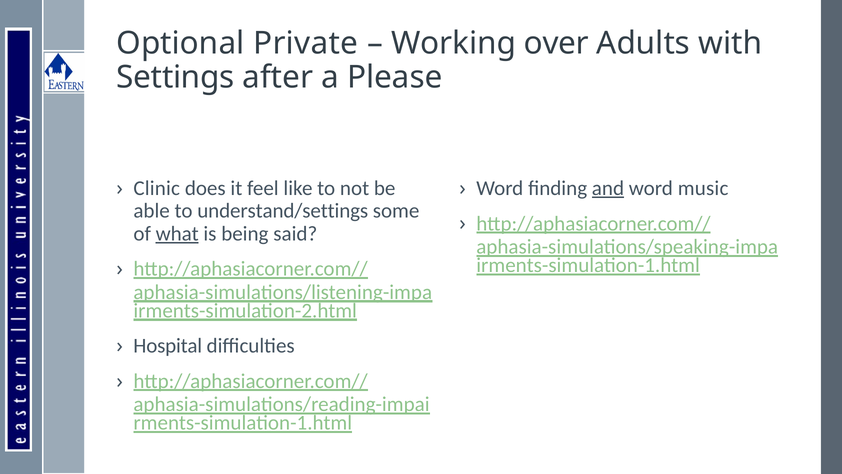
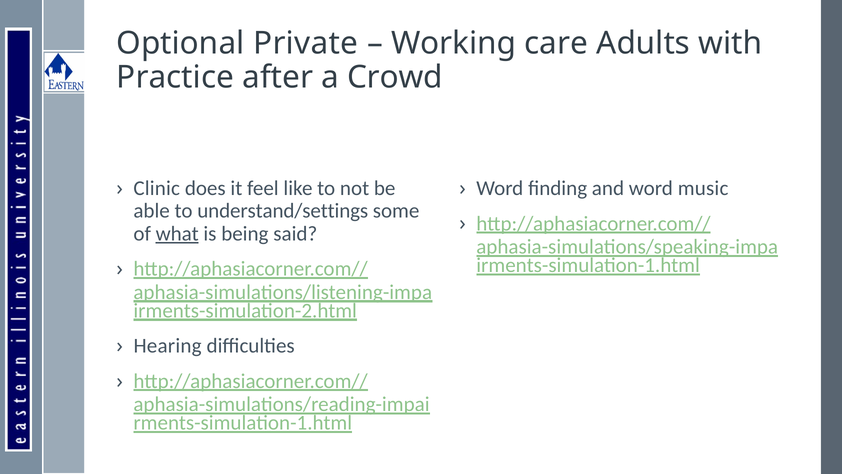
over: over -> care
Settings: Settings -> Practice
Please: Please -> Crowd
and underline: present -> none
Hospital: Hospital -> Hearing
